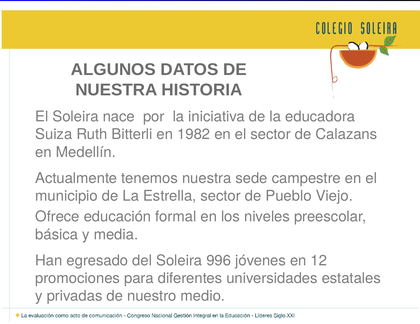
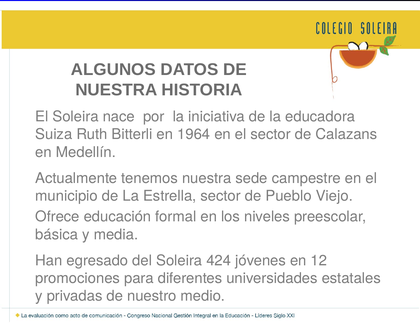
1982: 1982 -> 1964
996: 996 -> 424
